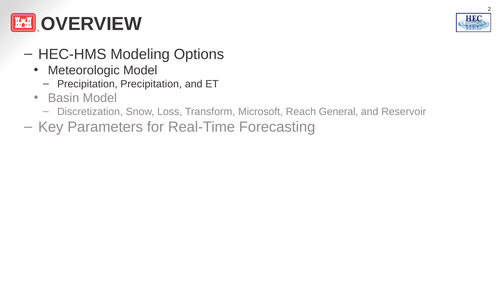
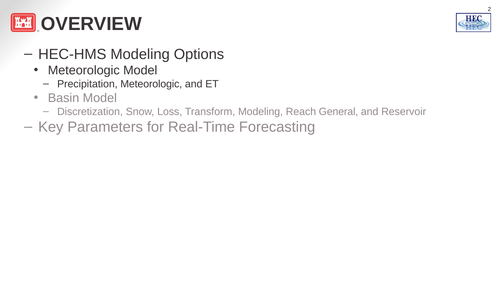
Precipitation Precipitation: Precipitation -> Meteorologic
Transform Microsoft: Microsoft -> Modeling
